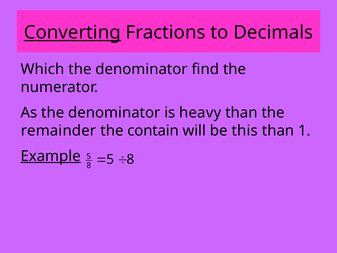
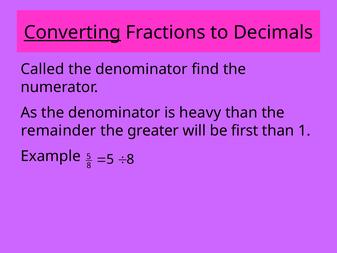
Which: Which -> Called
contain: contain -> greater
this: this -> first
Example underline: present -> none
